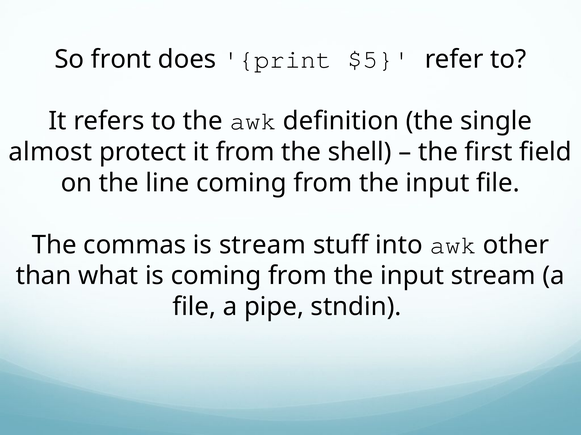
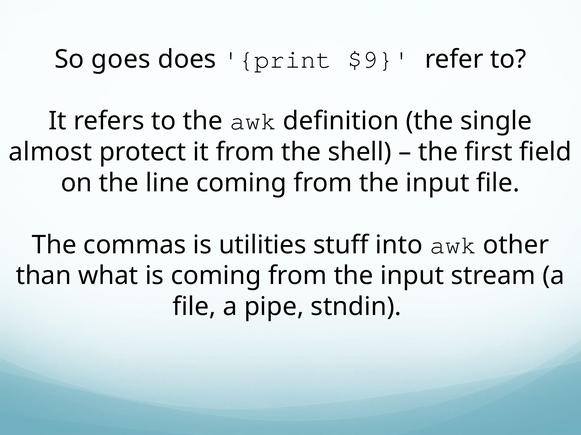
front: front -> goes
$5: $5 -> $9
is stream: stream -> utilities
